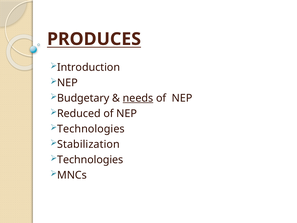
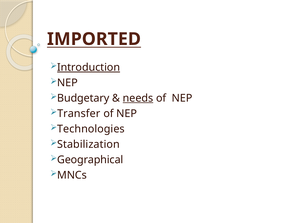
PRODUCES: PRODUCES -> IMPORTED
Introduction underline: none -> present
Reduced: Reduced -> Transfer
Technologies at (90, 160): Technologies -> Geographical
